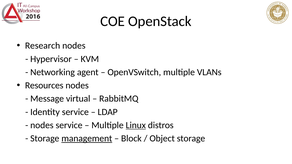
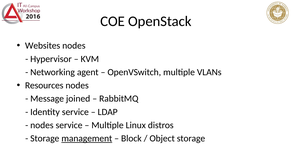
Research: Research -> Websites
virtual: virtual -> joined
Linux underline: present -> none
